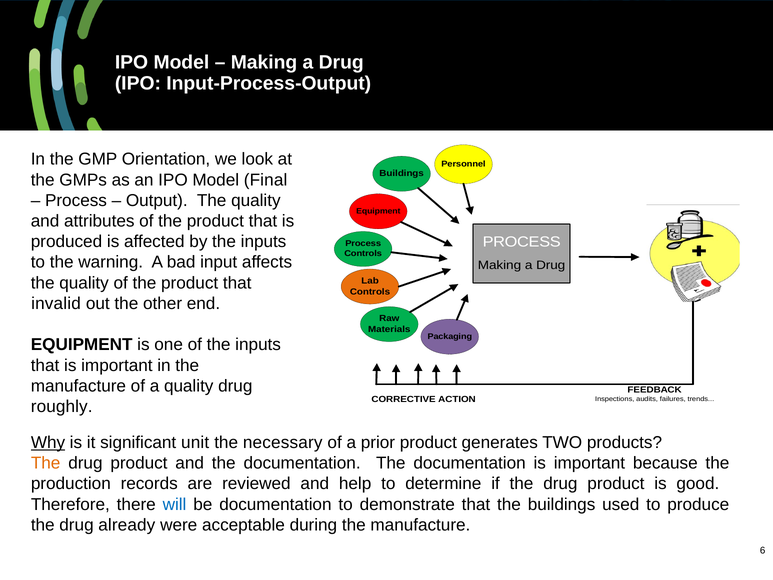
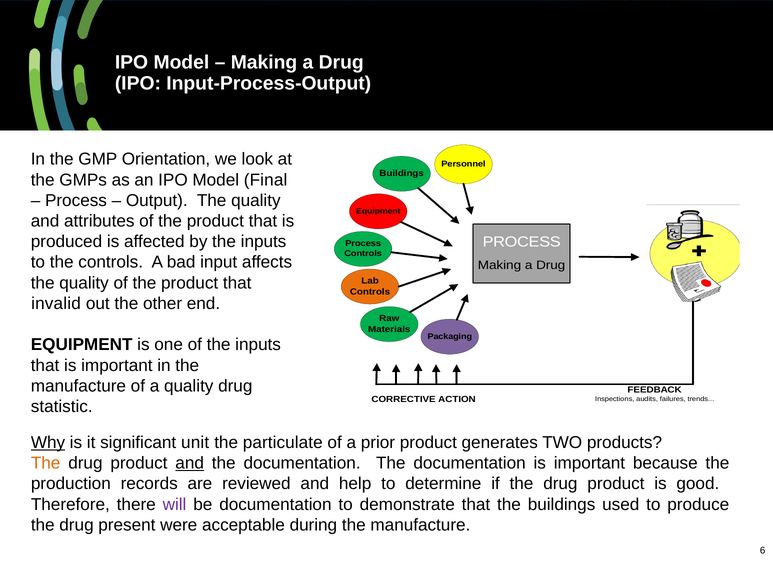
the warning: warning -> controls
roughly: roughly -> statistic
necessary: necessary -> particulate
and at (190, 463) underline: none -> present
will colour: blue -> purple
already: already -> present
